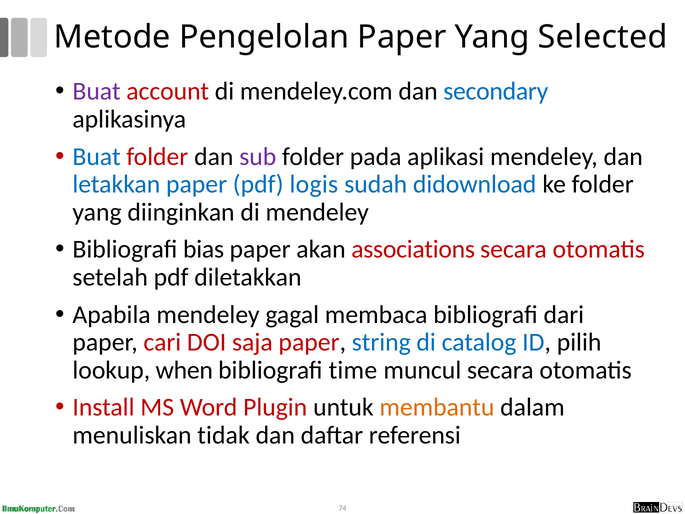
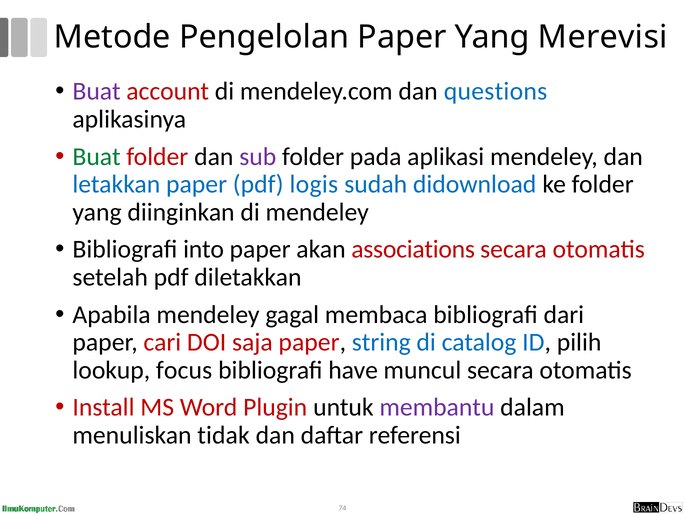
Selected: Selected -> Merevisi
secondary: secondary -> questions
Buat at (97, 156) colour: blue -> green
bias: bias -> into
when: when -> focus
time: time -> have
membantu colour: orange -> purple
